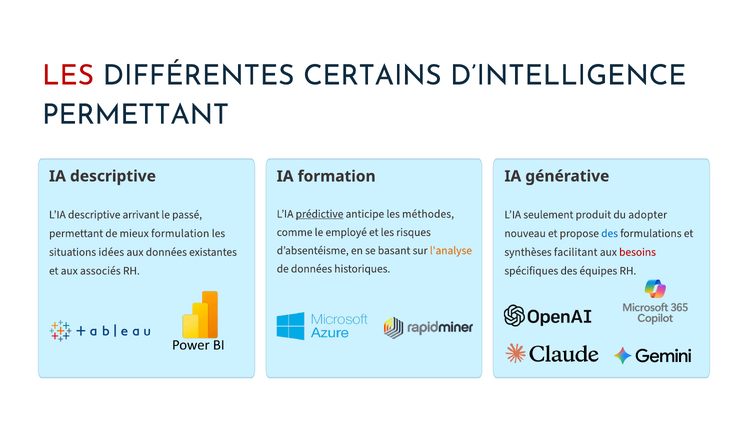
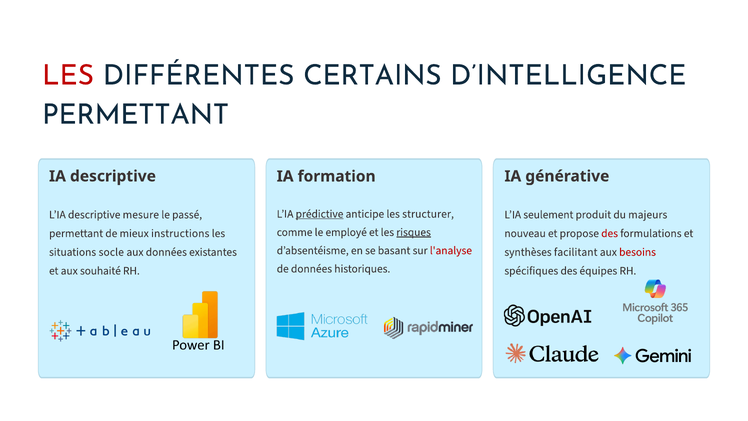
méthodes: méthodes -> structurer
arrivant: arrivant -> mesure
adopter: adopter -> majeurs
risques underline: none -> present
formulation: formulation -> instructions
des at (610, 233) colour: blue -> red
l'analyse colour: orange -> red
idées: idées -> socle
associés: associés -> souhaité
